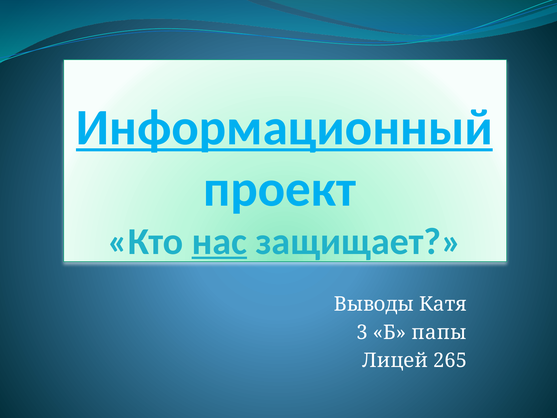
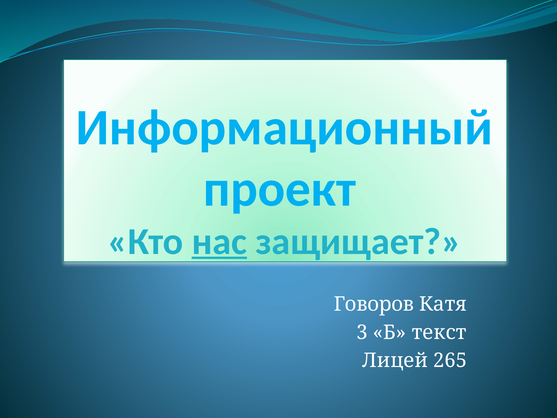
Информационный underline: present -> none
Выводы: Выводы -> Говоров
папы: папы -> текст
